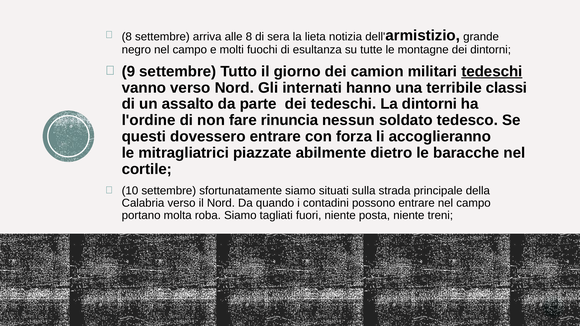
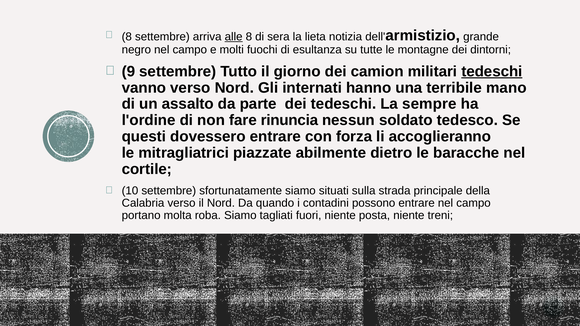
alle underline: none -> present
classi: classi -> mano
La dintorni: dintorni -> sempre
